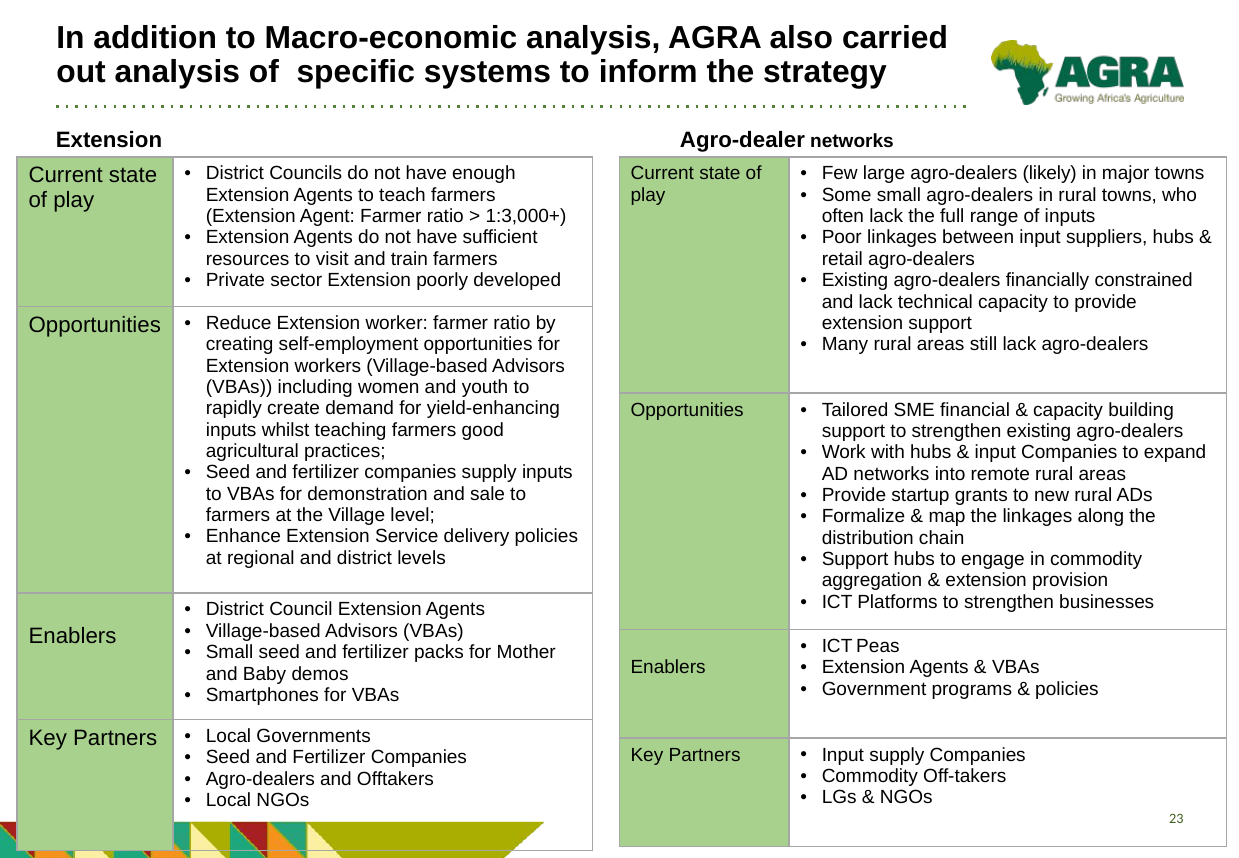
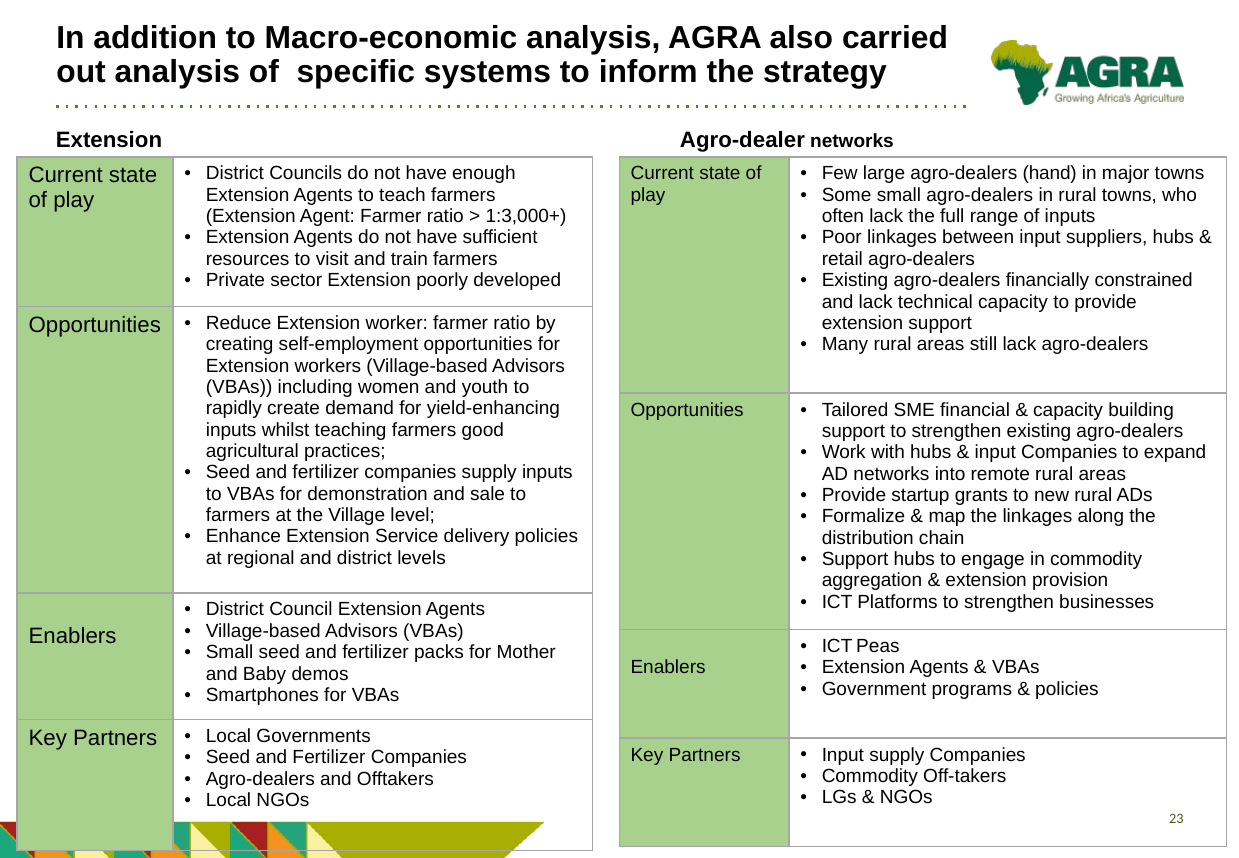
likely: likely -> hand
